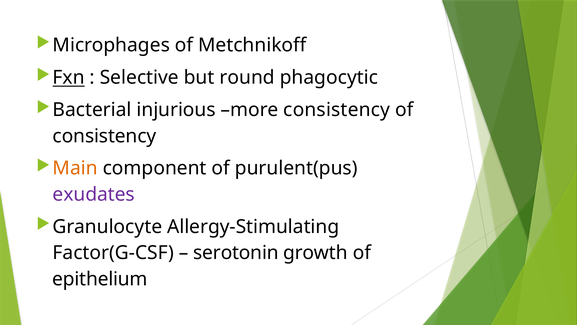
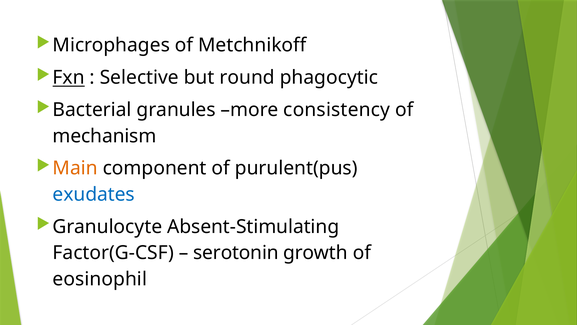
injurious: injurious -> granules
consistency at (104, 136): consistency -> mechanism
exudates colour: purple -> blue
Allergy-Stimulating: Allergy-Stimulating -> Absent-Stimulating
epithelium: epithelium -> eosinophil
